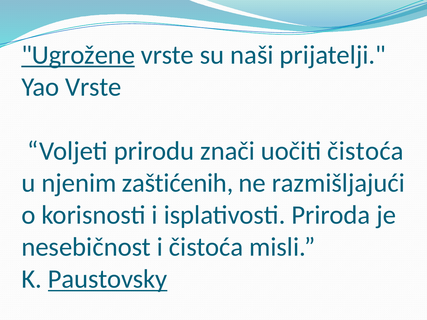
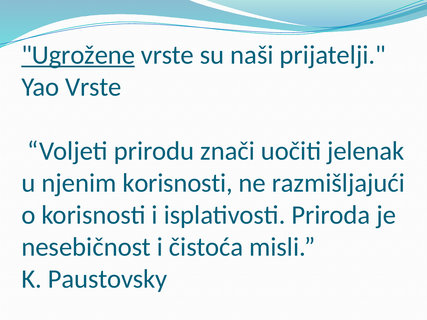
uočiti čistoća: čistoća -> jelenak
njenim zaštićenih: zaštićenih -> korisnosti
Paustovsky underline: present -> none
